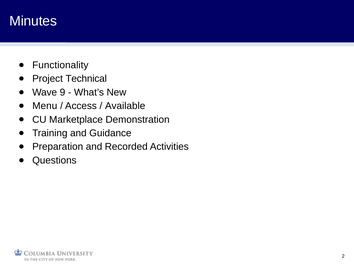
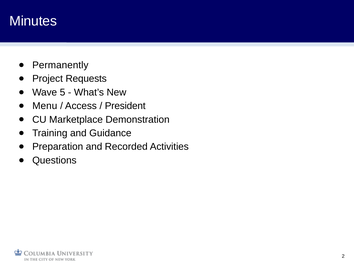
Functionality: Functionality -> Permanently
Technical: Technical -> Requests
9: 9 -> 5
Available: Available -> President
